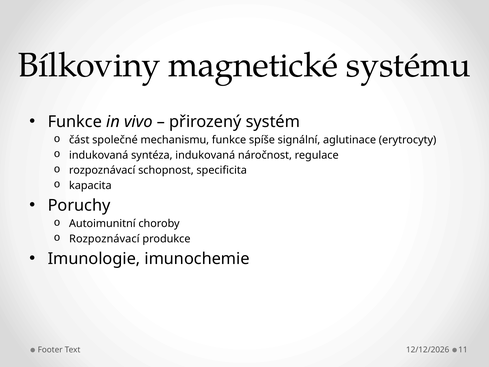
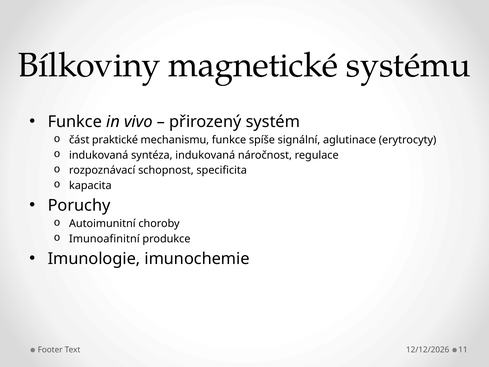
společné: společné -> praktické
Rozpoznávací at (104, 239): Rozpoznávací -> Imunoafinitní
